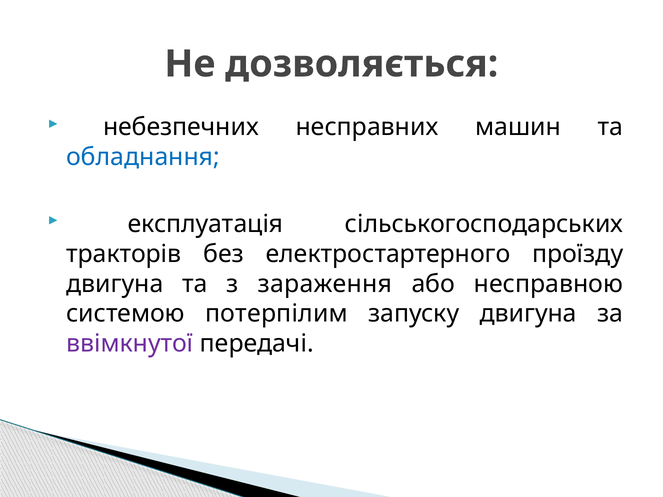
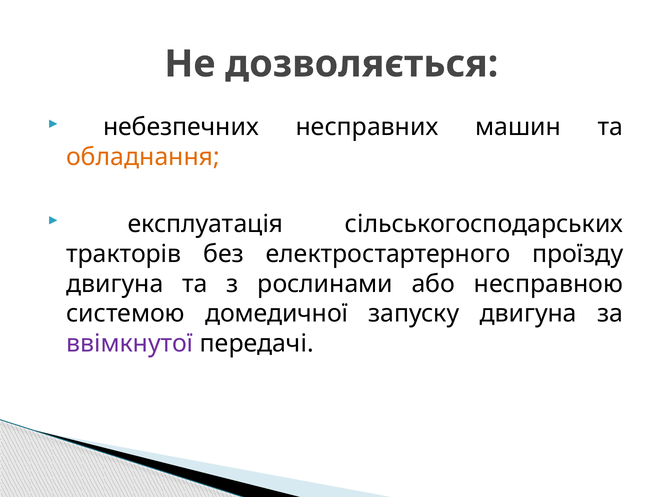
обладнання colour: blue -> orange
зараження: зараження -> рослинами
потерпілим: потерпілим -> домедичної
